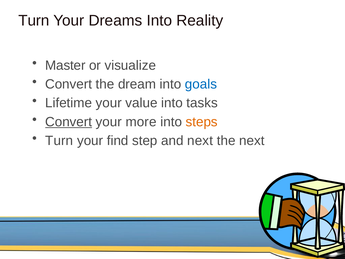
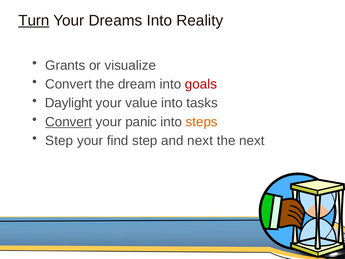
Turn at (34, 20) underline: none -> present
Master: Master -> Grants
goals colour: blue -> red
Lifetime: Lifetime -> Daylight
more: more -> panic
Turn at (59, 141): Turn -> Step
